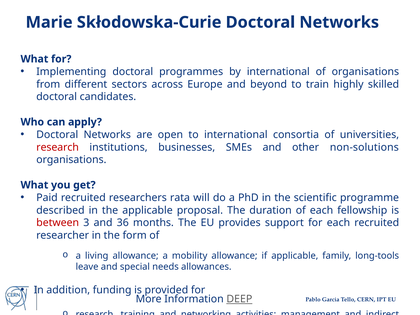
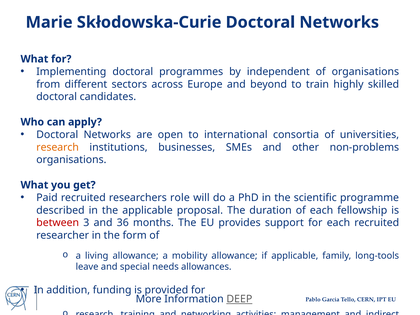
by international: international -> independent
research at (58, 147) colour: red -> orange
non-solutions: non-solutions -> non-problems
rata: rata -> role
